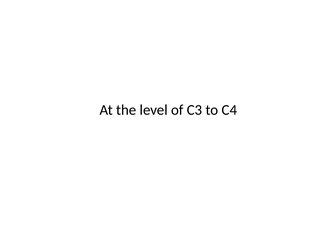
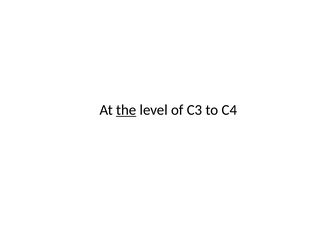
the underline: none -> present
